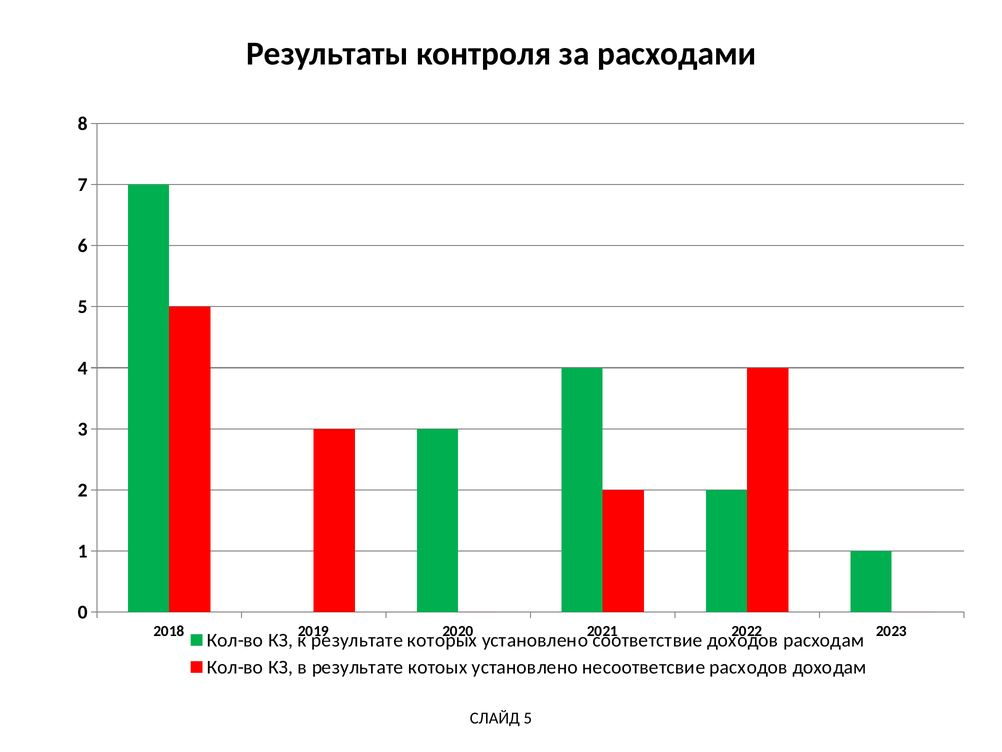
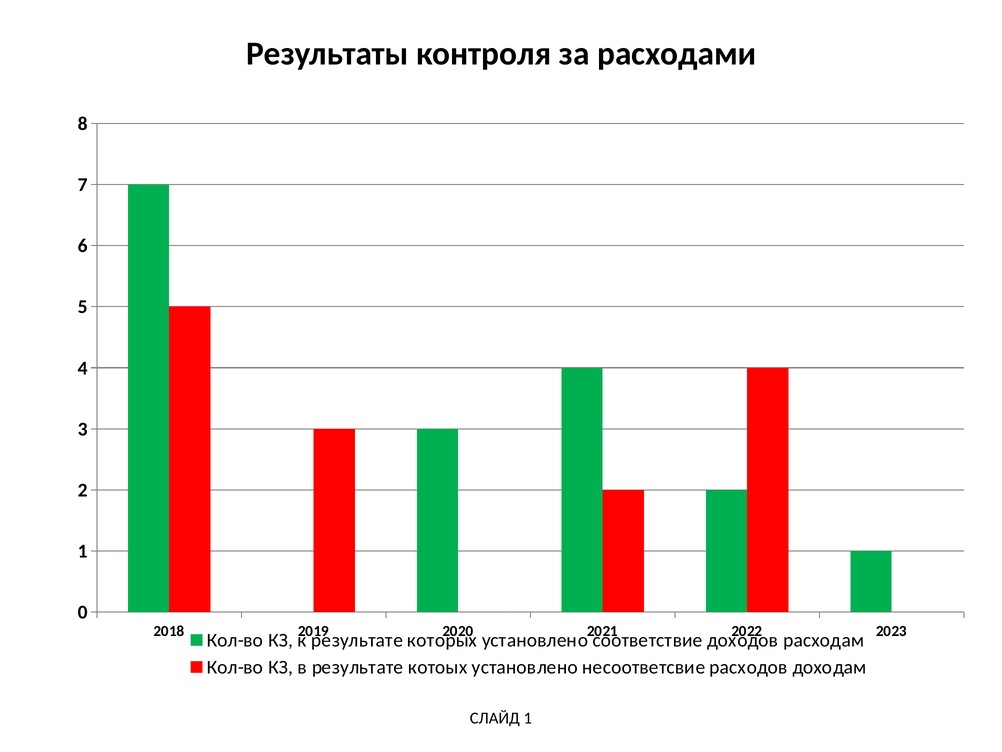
СЛАЙД 5: 5 -> 1
